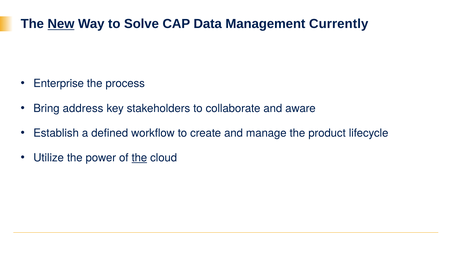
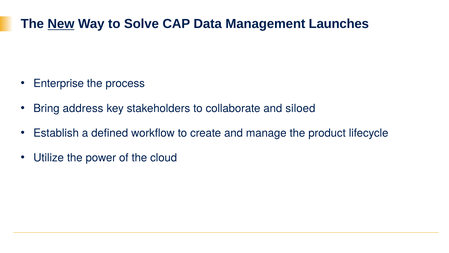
Currently: Currently -> Launches
aware: aware -> siloed
the at (139, 158) underline: present -> none
